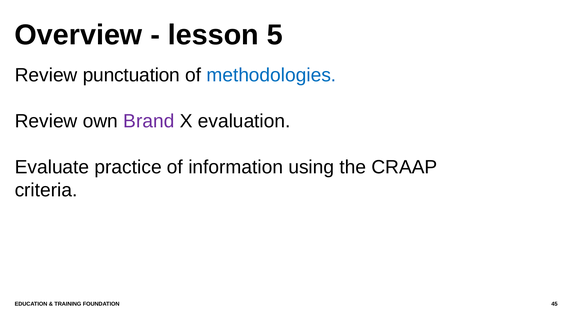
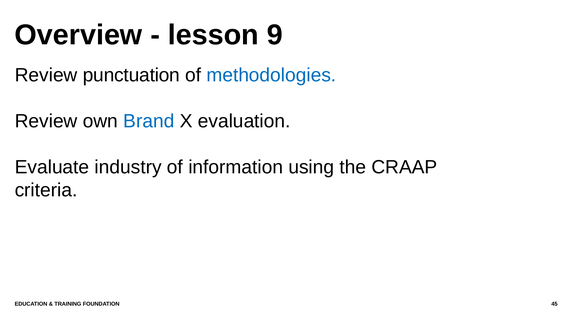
5: 5 -> 9
Brand colour: purple -> blue
practice: practice -> industry
